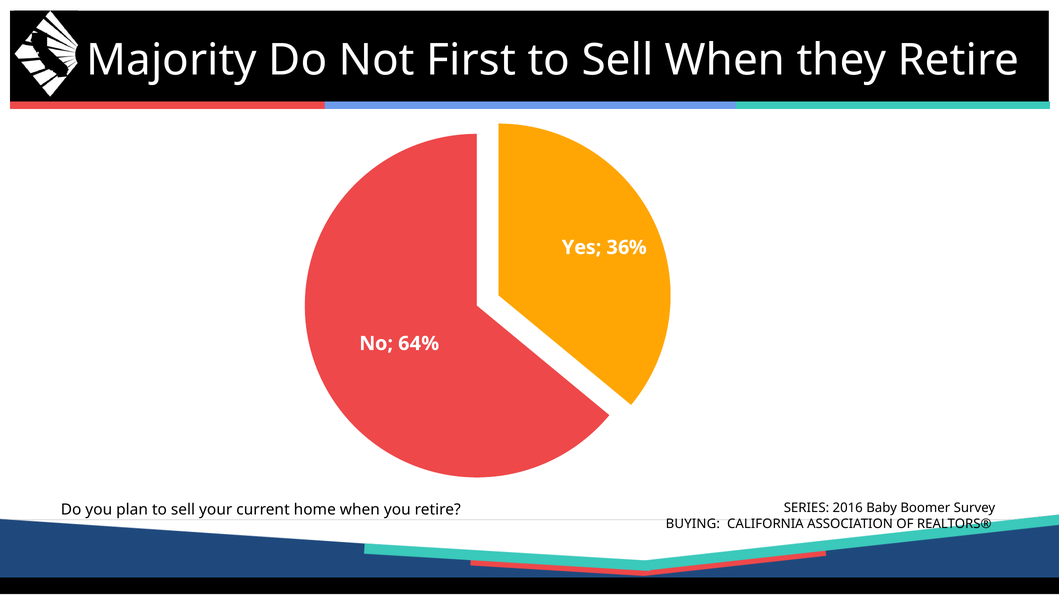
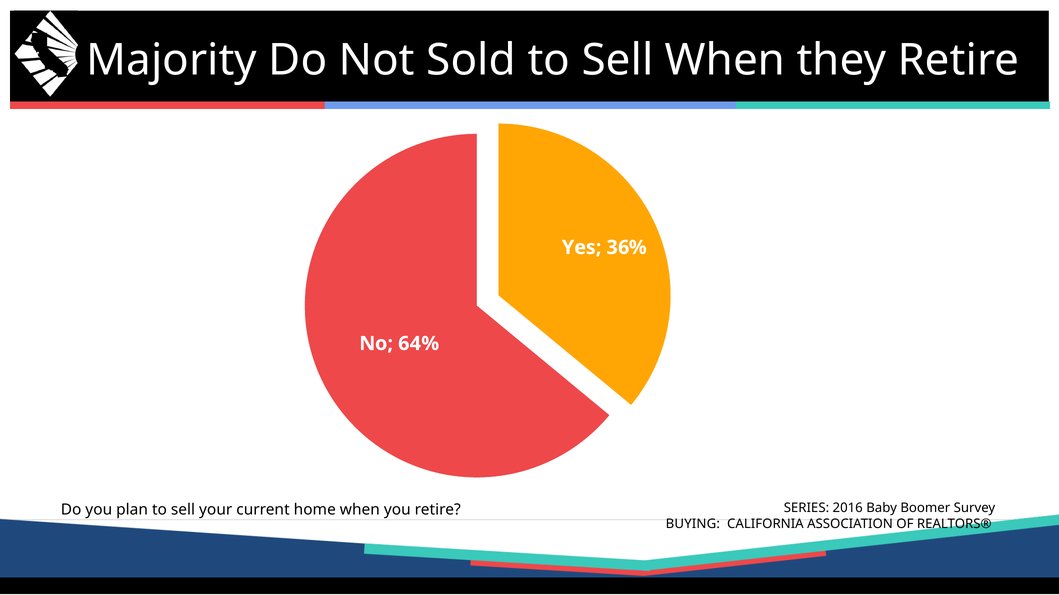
First: First -> Sold
